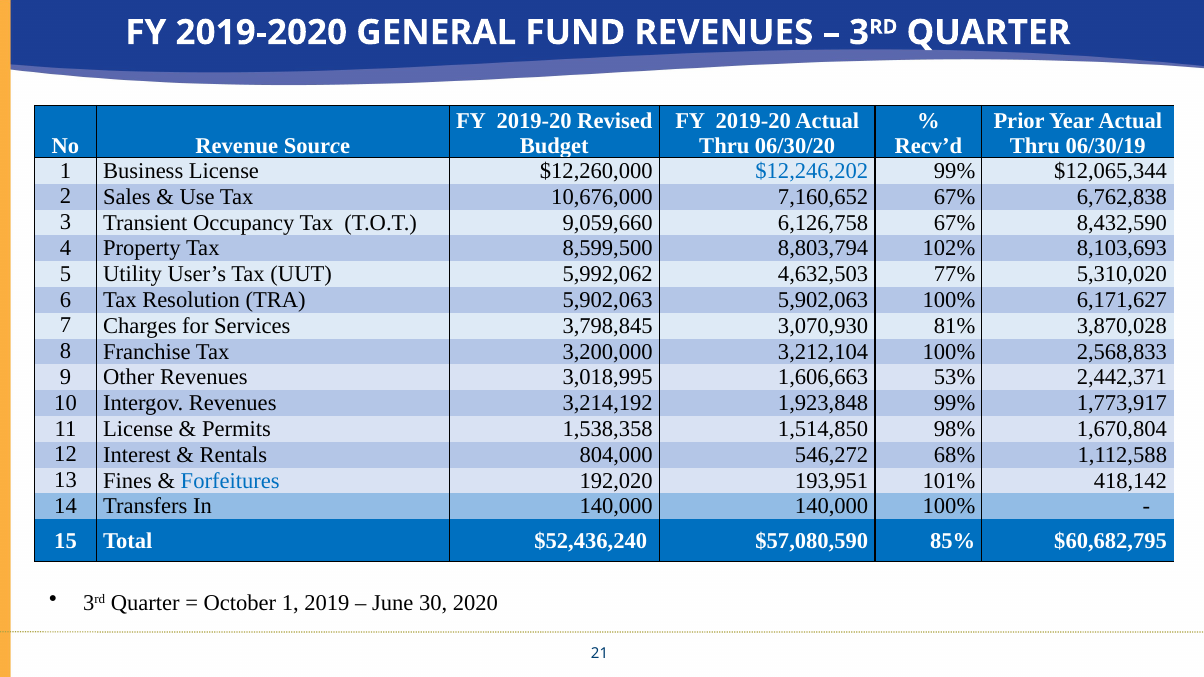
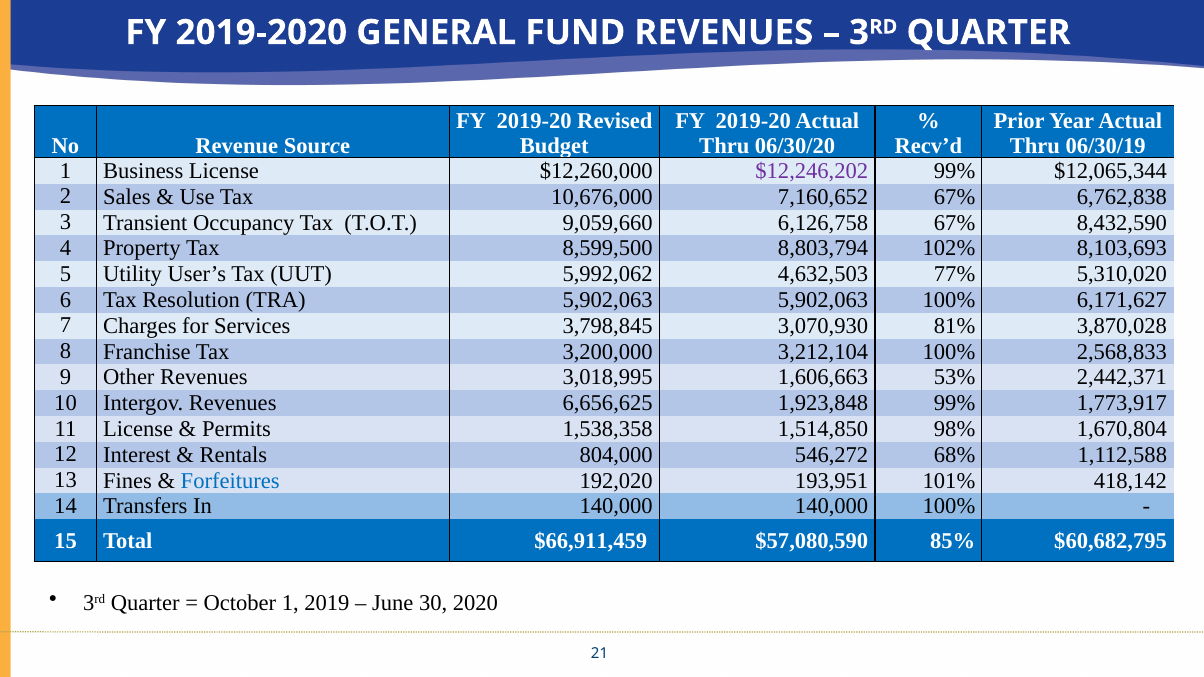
$12,246,202 colour: blue -> purple
3,214,192: 3,214,192 -> 6,656,625
$52,436,240: $52,436,240 -> $66,911,459
